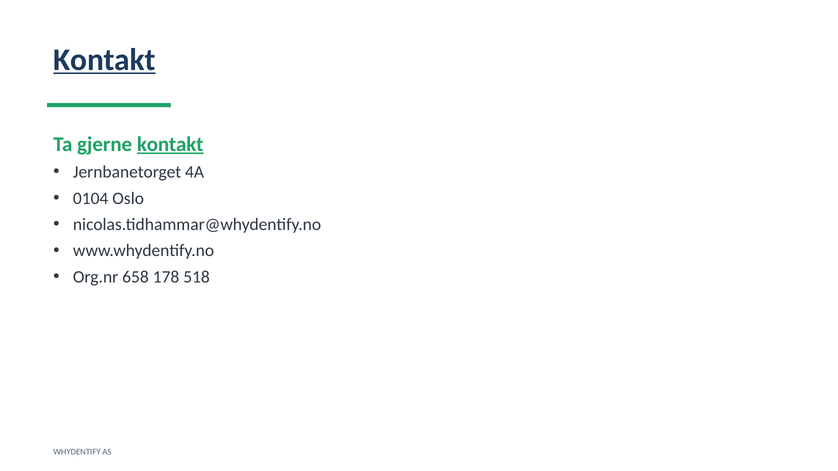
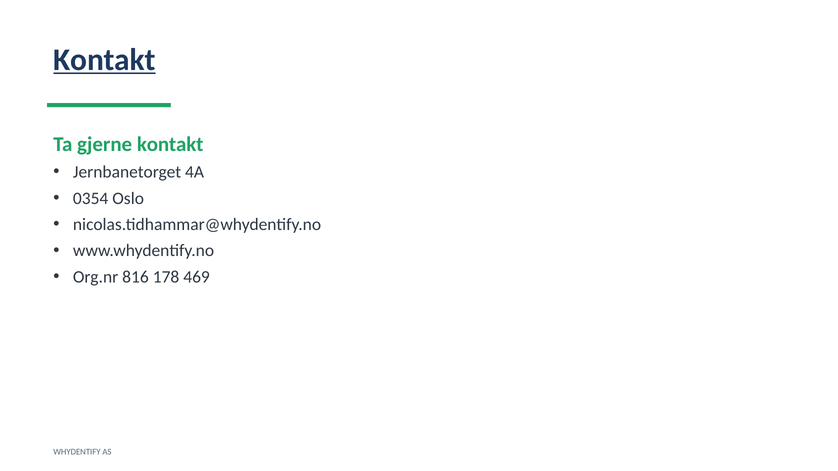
kontakt at (170, 144) underline: present -> none
0104: 0104 -> 0354
658: 658 -> 816
518: 518 -> 469
